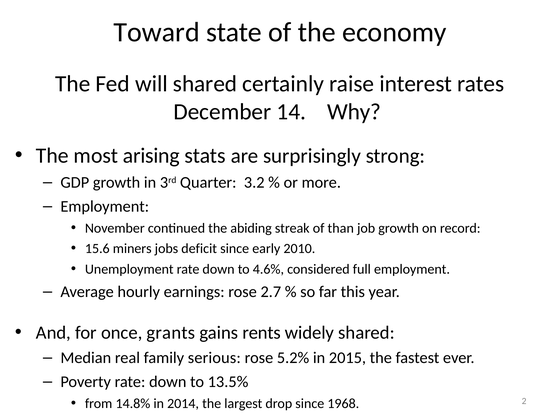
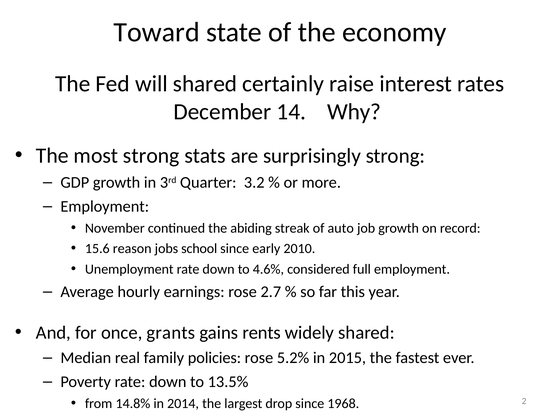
most arising: arising -> strong
than: than -> auto
miners: miners -> reason
deficit: deficit -> school
serious: serious -> policies
